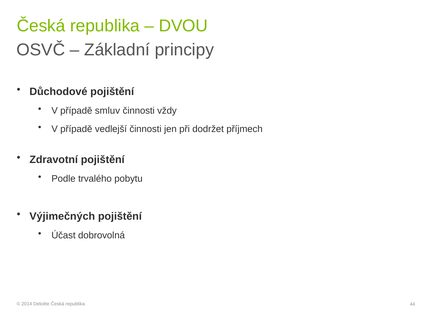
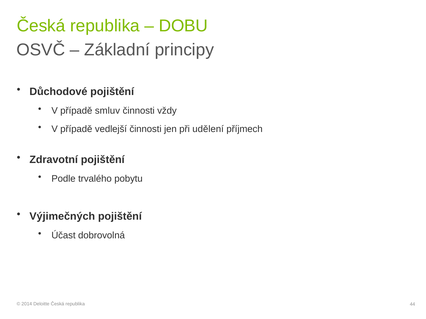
DVOU: DVOU -> DOBU
dodržet: dodržet -> udělení
